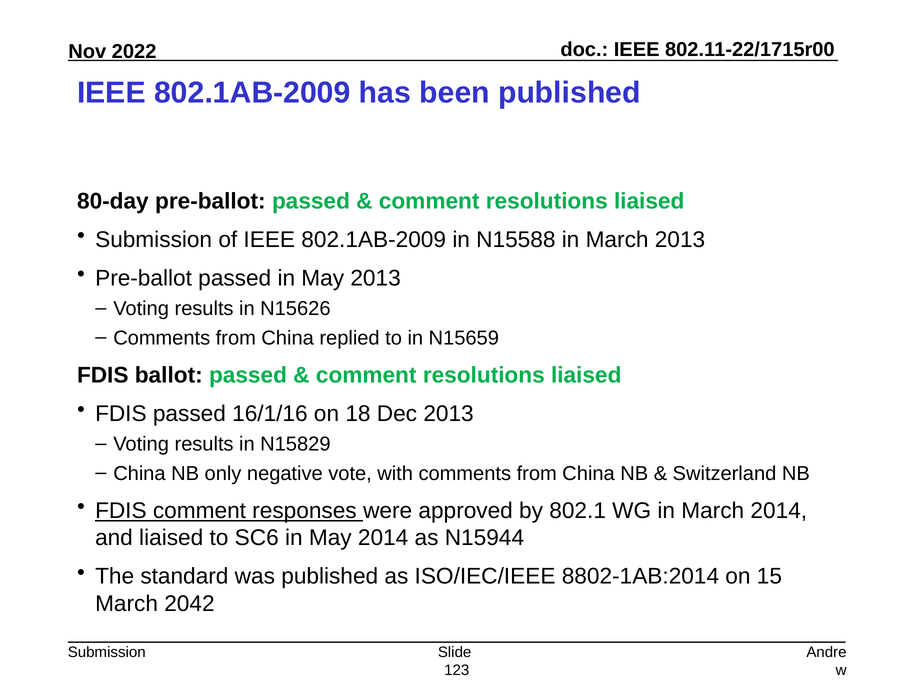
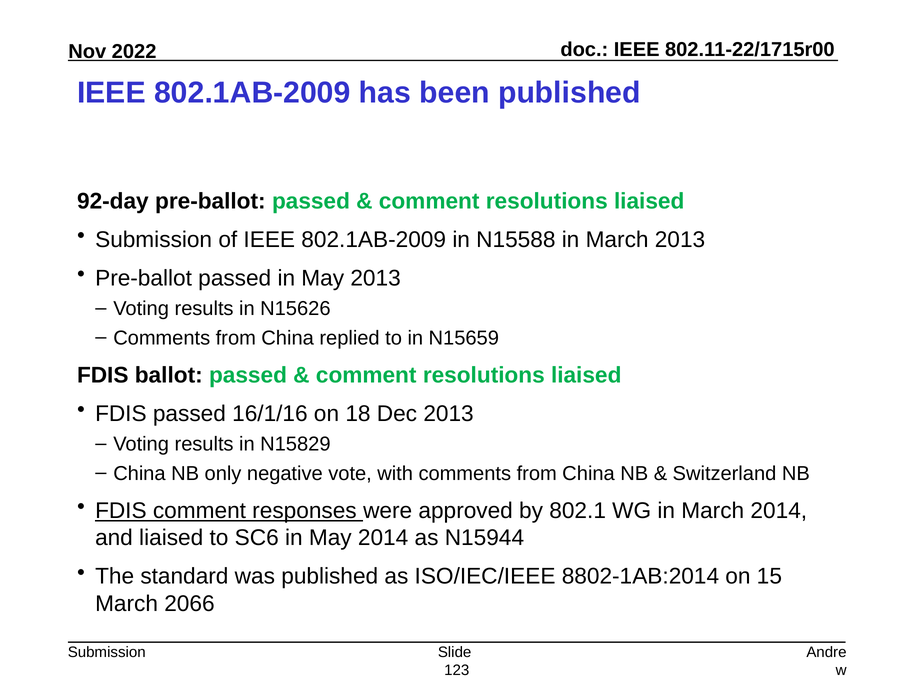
80-day: 80-day -> 92-day
2042: 2042 -> 2066
